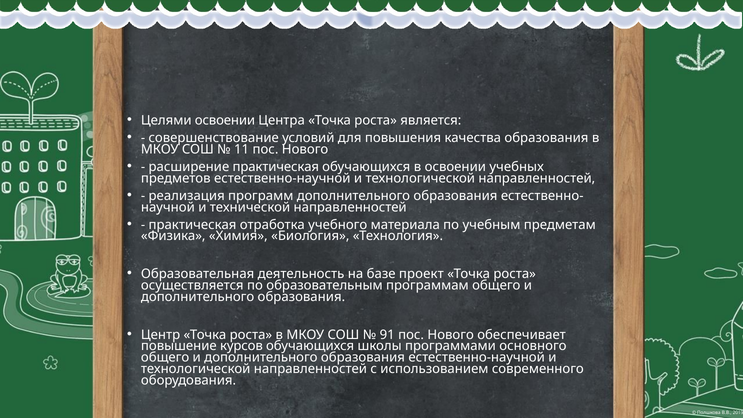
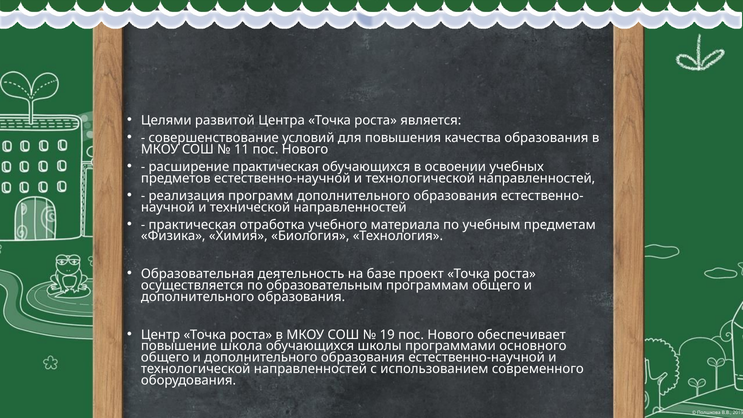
Целями освоении: освоении -> развитой
91: 91 -> 19
курсов: курсов -> школа
